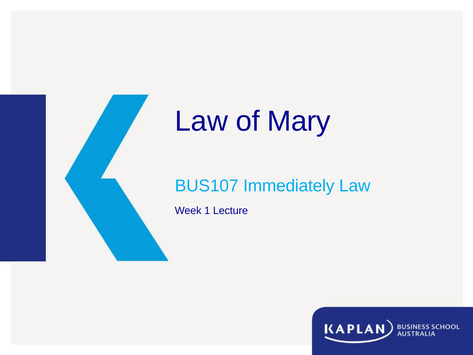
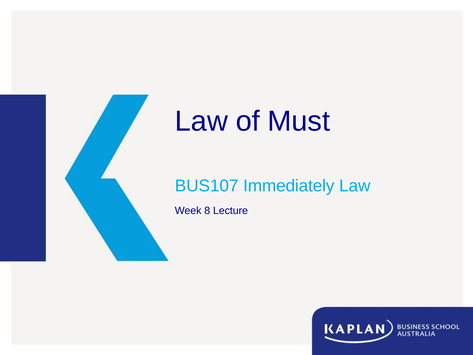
Mary: Mary -> Must
1: 1 -> 8
